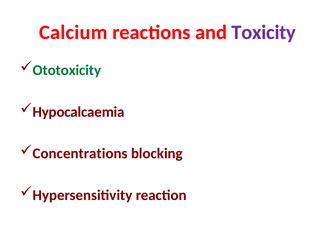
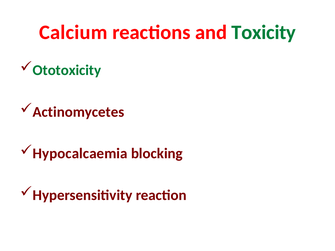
Toxicity colour: purple -> green
Hypocalcaemia: Hypocalcaemia -> Actinomycetes
Concentrations: Concentrations -> Hypocalcaemia
